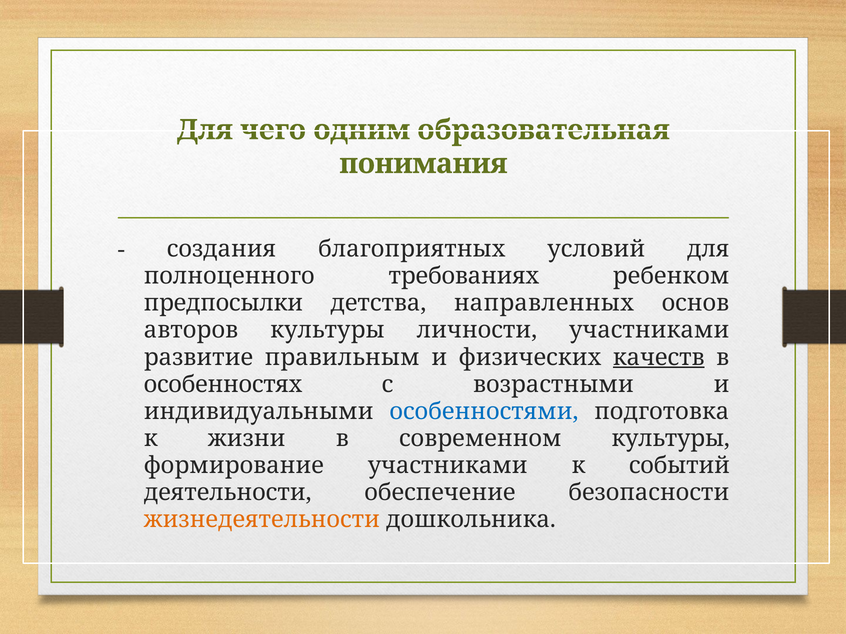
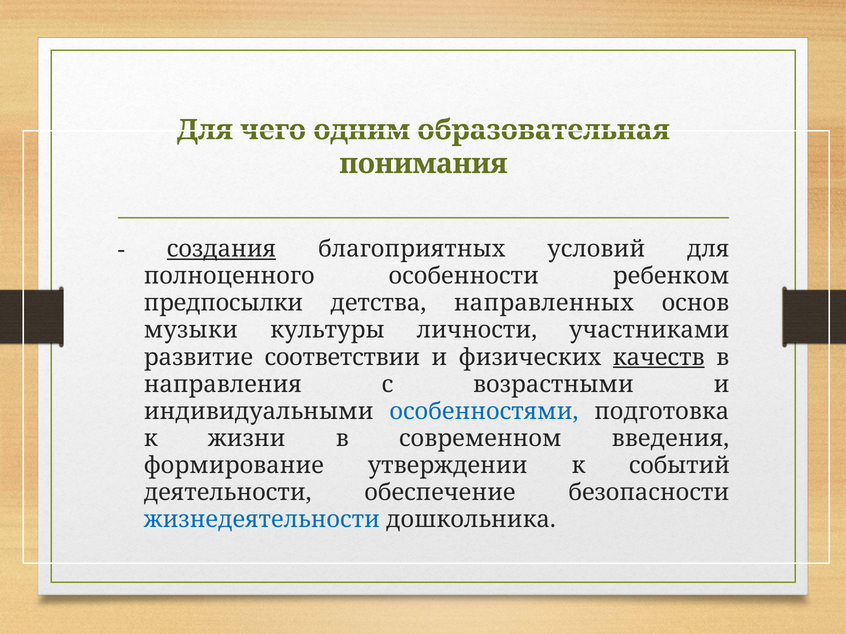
создания underline: none -> present
требованиях: требованиях -> особенности
авторов: авторов -> музыки
правильным: правильным -> соответствии
особенностях: особенностях -> направления
современном культуры: культуры -> введения
формирование участниками: участниками -> утверждении
жизнедеятельности colour: orange -> blue
